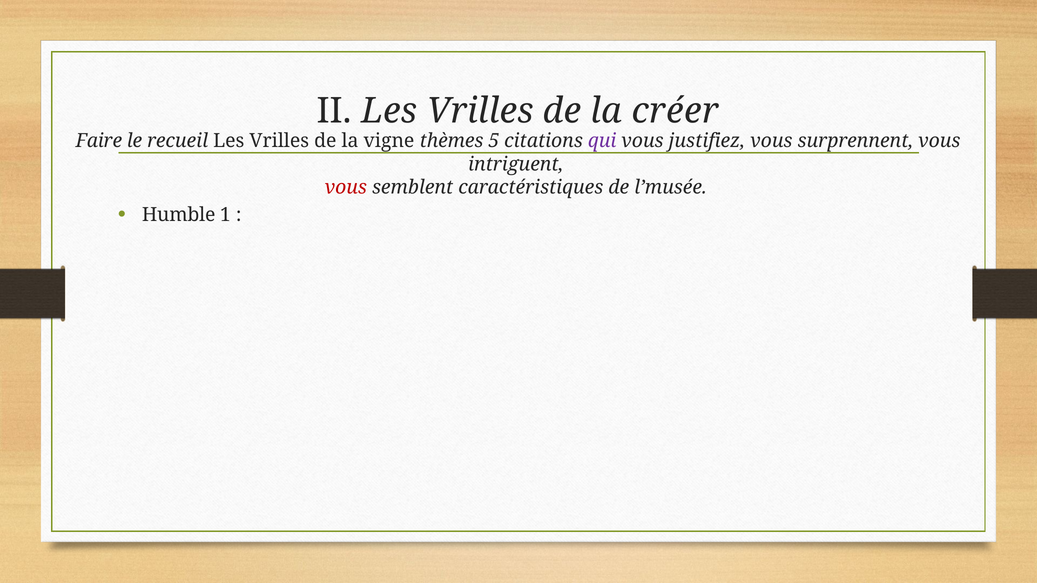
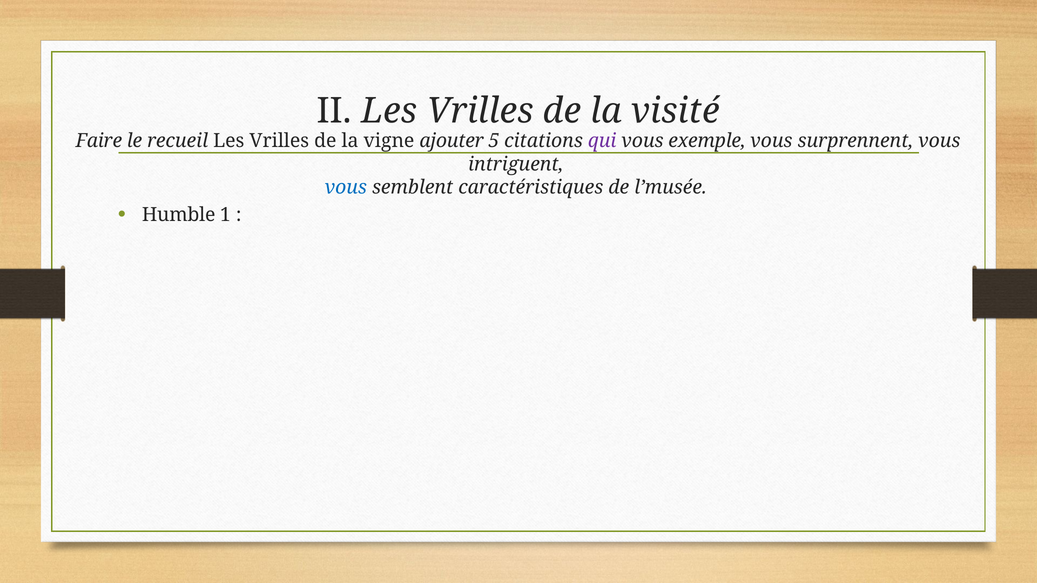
créer: créer -> visité
thèmes: thèmes -> ajouter
justifiez: justifiez -> exemple
vous at (346, 188) colour: red -> blue
